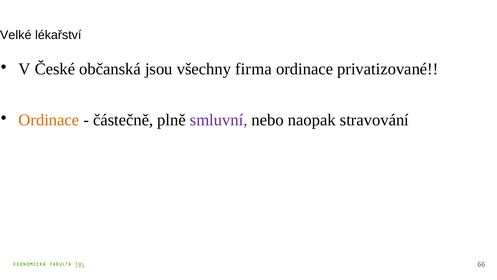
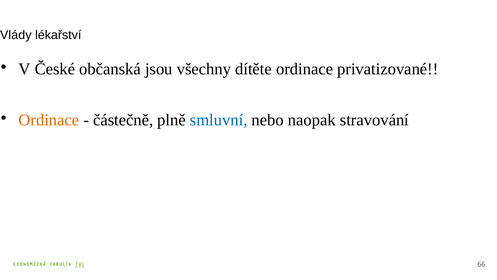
Velké: Velké -> Vlády
firma: firma -> dítěte
smluvní colour: purple -> blue
